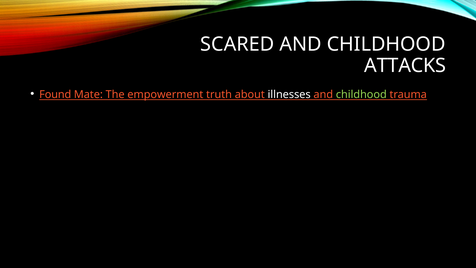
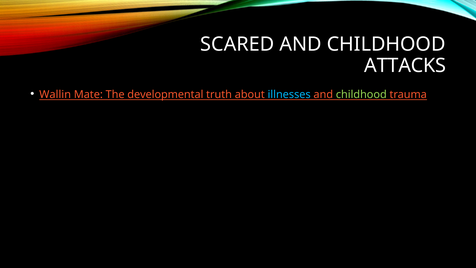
Found: Found -> Wallin
empowerment: empowerment -> developmental
illnesses colour: white -> light blue
